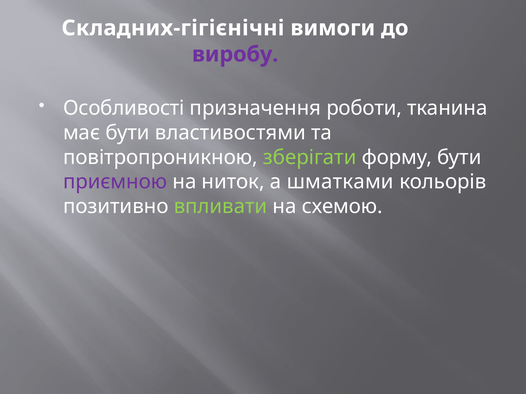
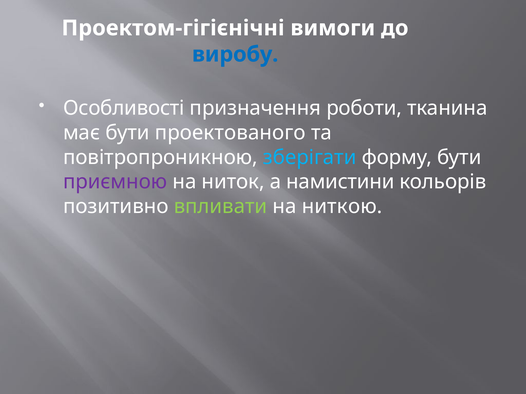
Складних-гігієнічні: Складних-гігієнічні -> Проектом-гігієнічні
виробу colour: purple -> blue
властивостями: властивостями -> проектованого
зберігати colour: light green -> light blue
шматками: шматками -> намистини
схемою: схемою -> ниткою
